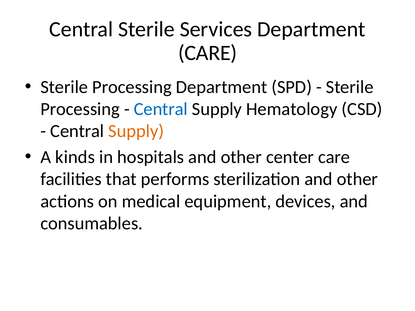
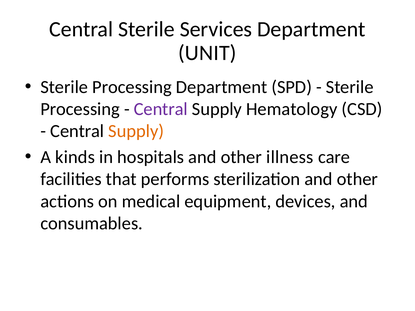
CARE at (208, 53): CARE -> UNIT
Central at (161, 109) colour: blue -> purple
center: center -> illness
